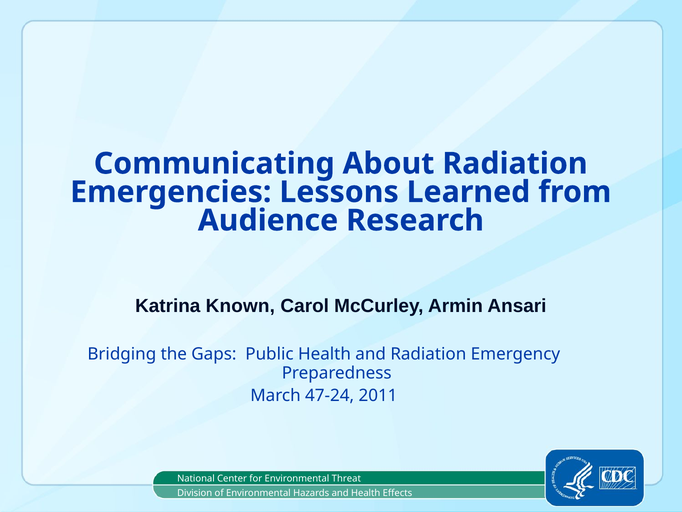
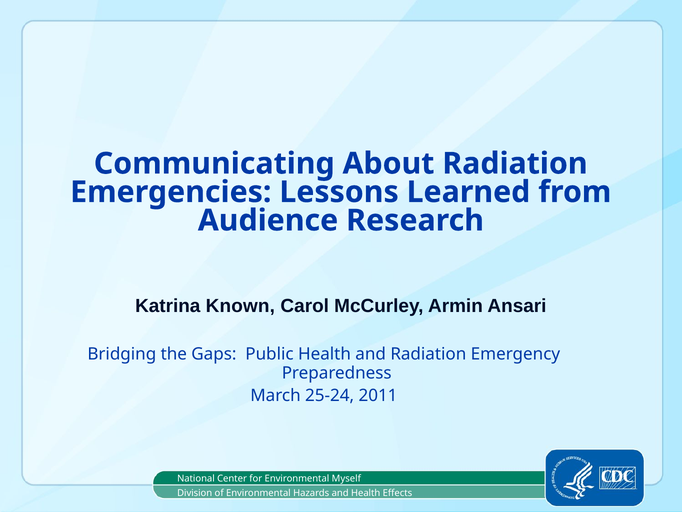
47-24: 47-24 -> 25-24
Threat: Threat -> Myself
